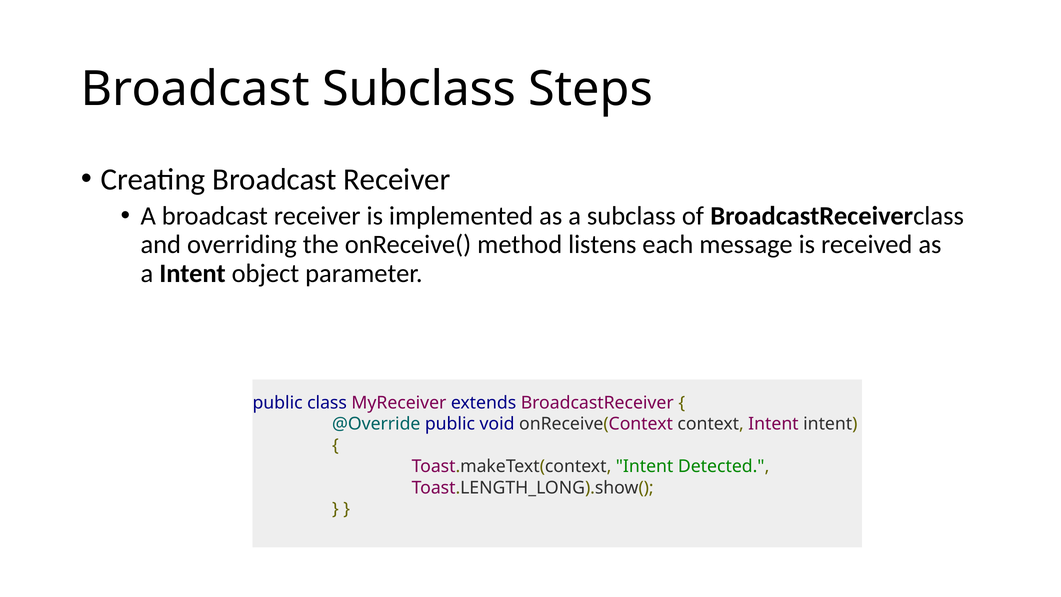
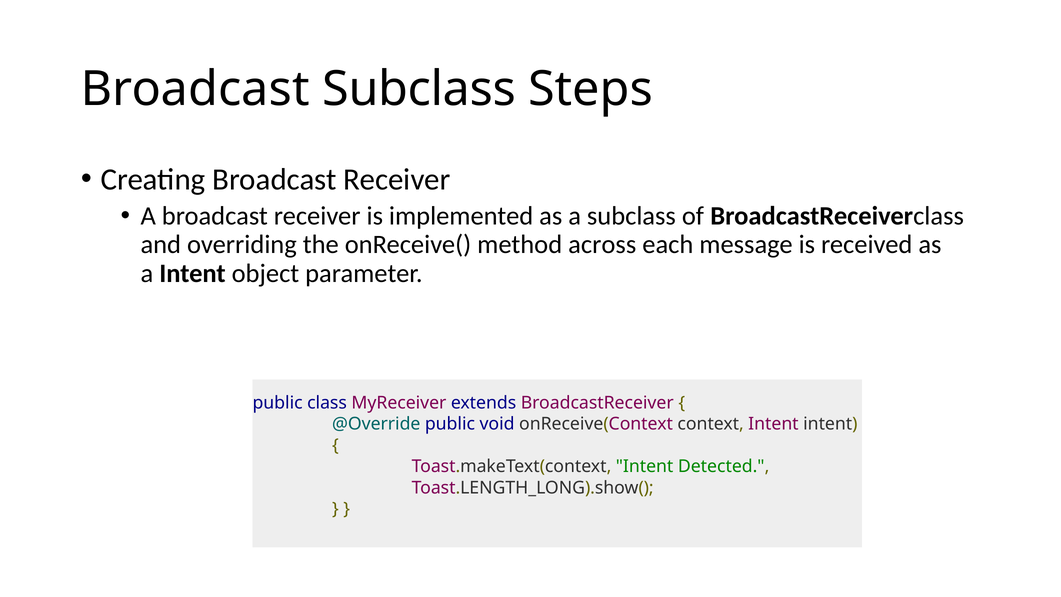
listens: listens -> across
